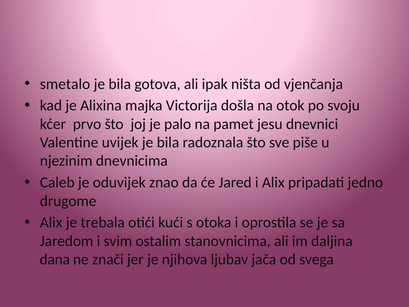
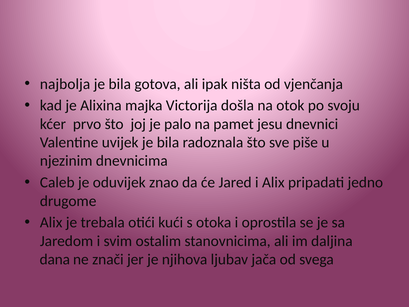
smetalo: smetalo -> najbolja
